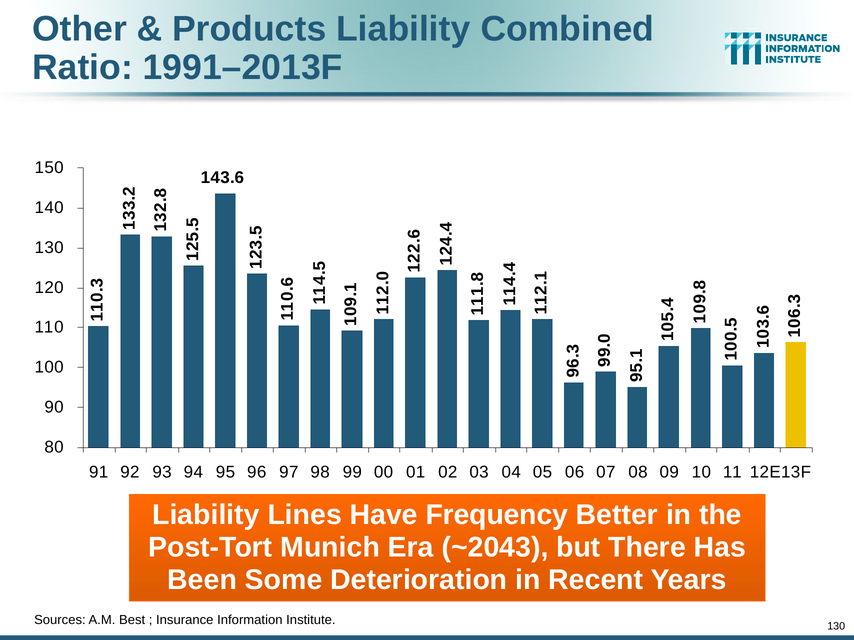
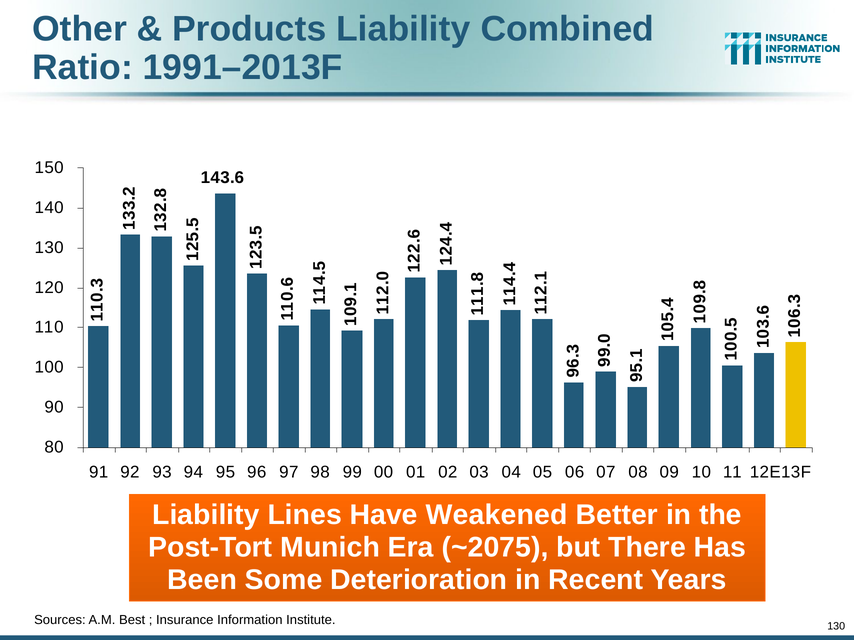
Frequency: Frequency -> Weakened
~2043: ~2043 -> ~2075
